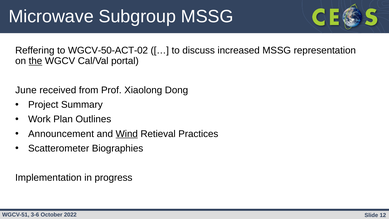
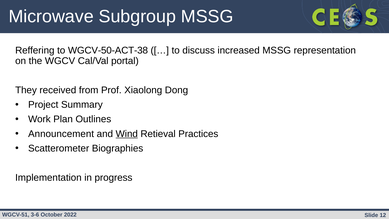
WGCV-50-ACT-02: WGCV-50-ACT-02 -> WGCV-50-ACT-38
the underline: present -> none
June: June -> They
